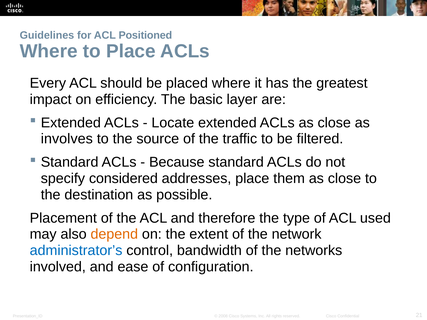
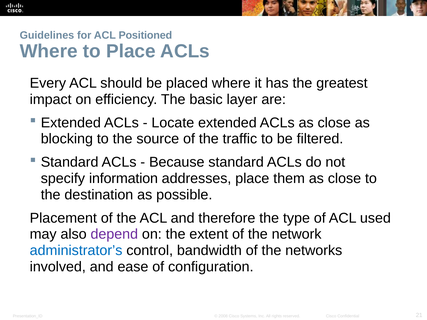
involves: involves -> blocking
considered: considered -> information
depend colour: orange -> purple
